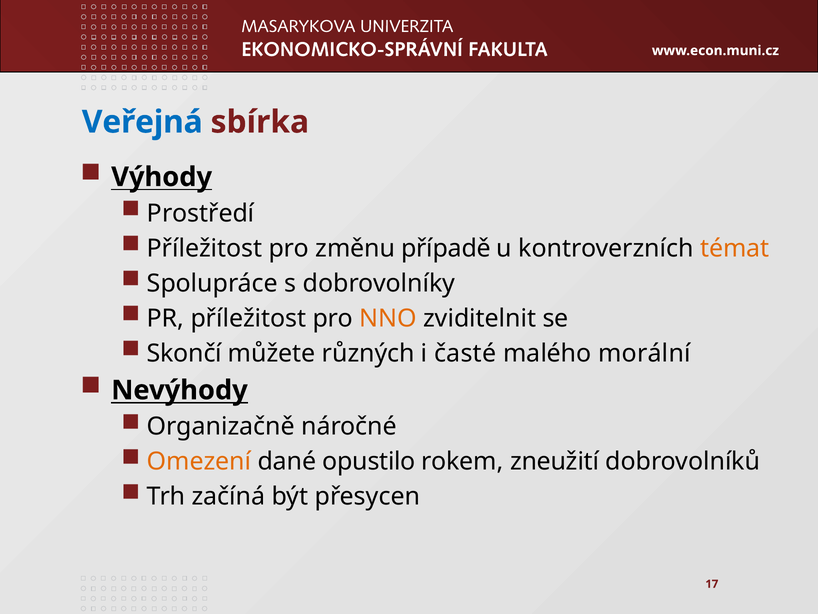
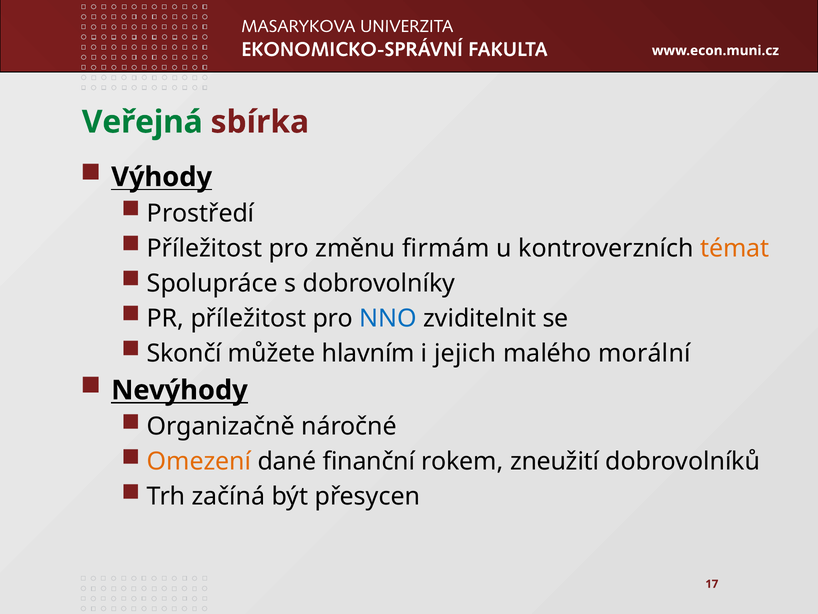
Veřejná colour: blue -> green
případě: případě -> firmám
NNO colour: orange -> blue
různých: různých -> hlavním
časté: časté -> jejich
opustilo: opustilo -> finanční
